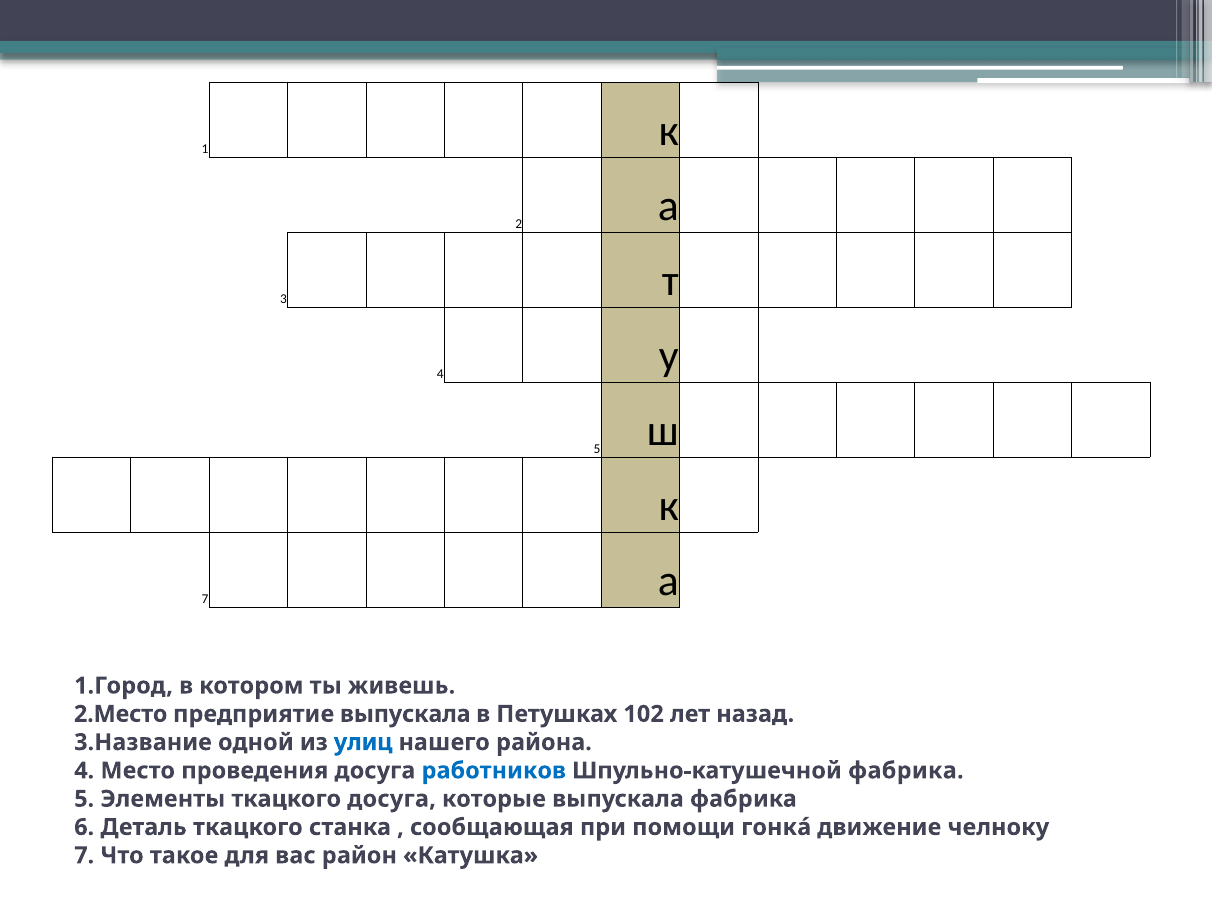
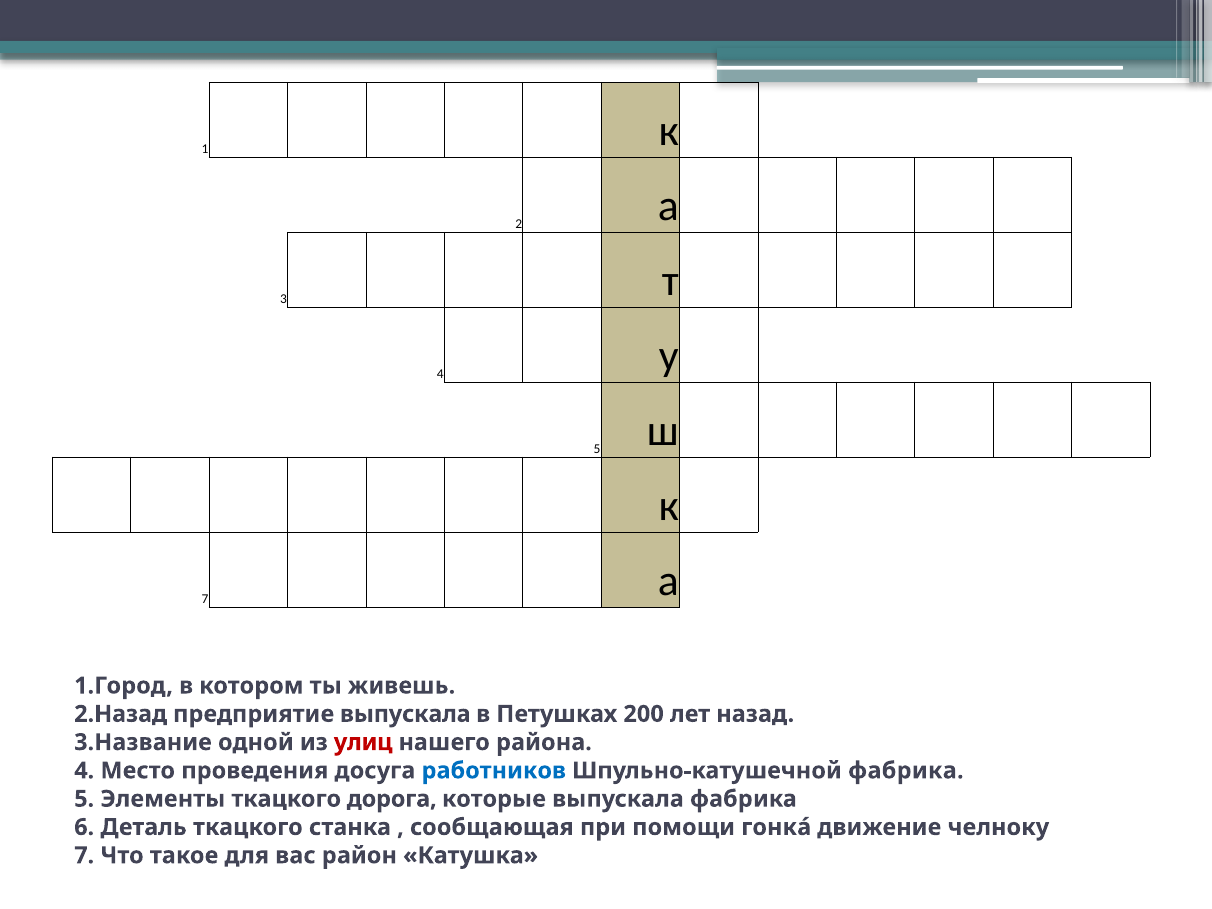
2.Место: 2.Место -> 2.Назад
102: 102 -> 200
улиц colour: blue -> red
ткацкого досуга: досуга -> дорога
